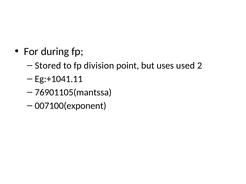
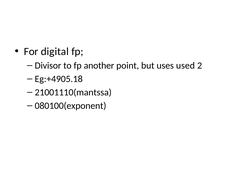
during: during -> digital
Stored: Stored -> Divisor
division: division -> another
Eg:+1041.11: Eg:+1041.11 -> Eg:+4905.18
76901105(mantssa: 76901105(mantssa -> 21001110(mantssa
007100(exponent: 007100(exponent -> 080100(exponent
